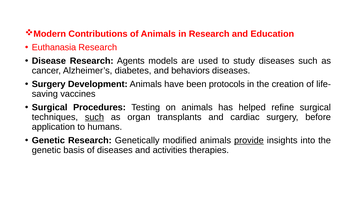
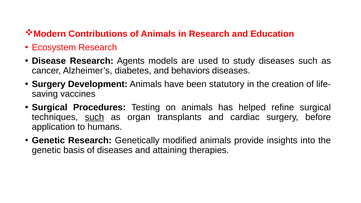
Euthanasia: Euthanasia -> Ecosystem
protocols: protocols -> statutory
provide underline: present -> none
activities: activities -> attaining
